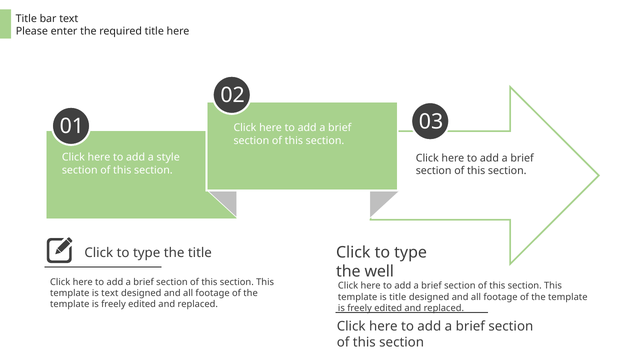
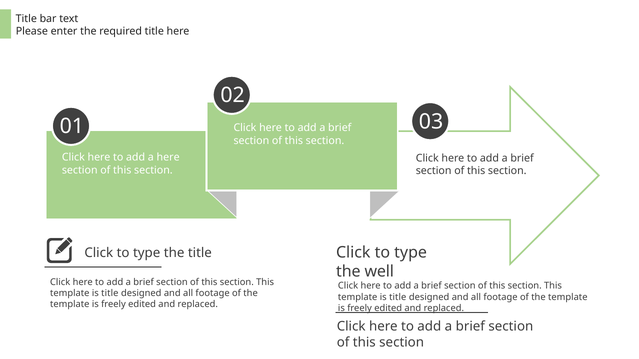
a style: style -> here
text at (110, 294): text -> title
